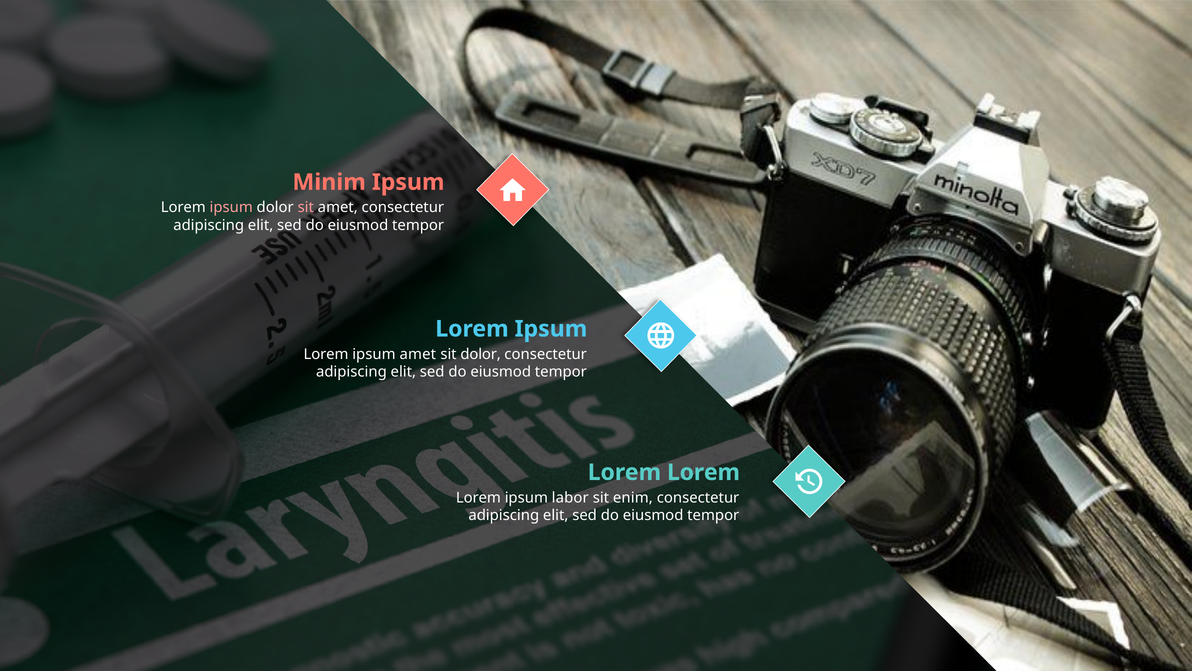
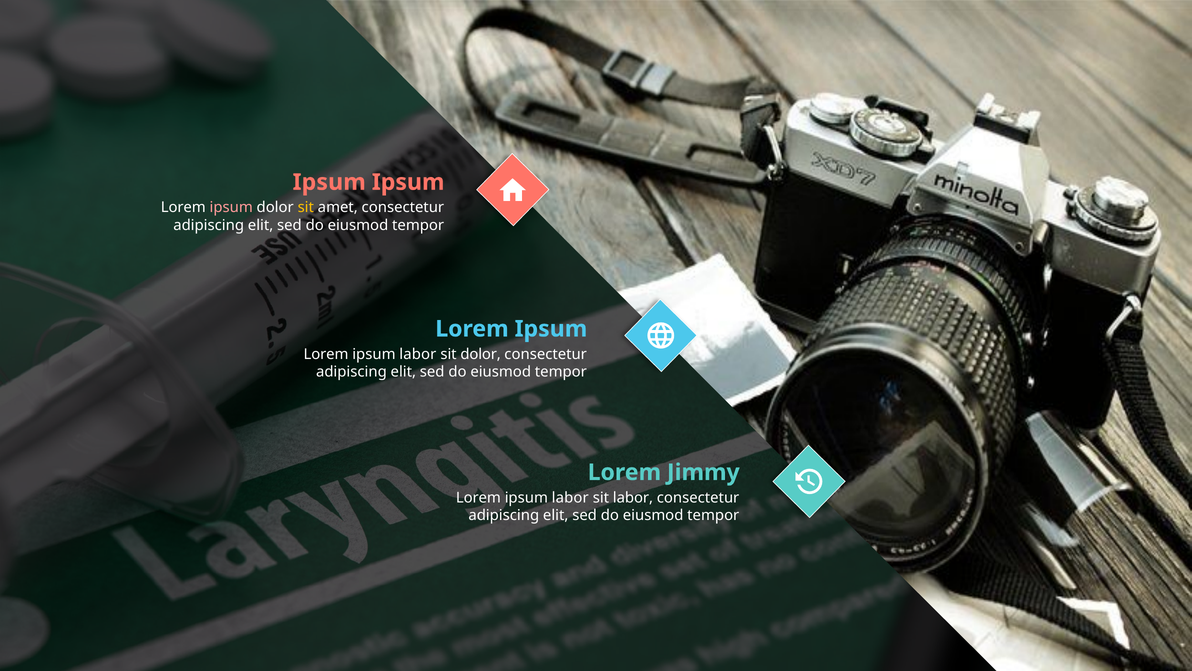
Minim at (329, 182): Minim -> Ipsum
sit at (306, 207) colour: pink -> yellow
amet at (418, 354): amet -> labor
Lorem at (703, 472): Lorem -> Jimmy
sit enim: enim -> labor
